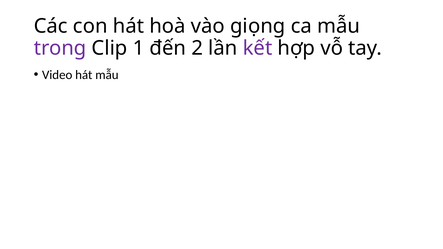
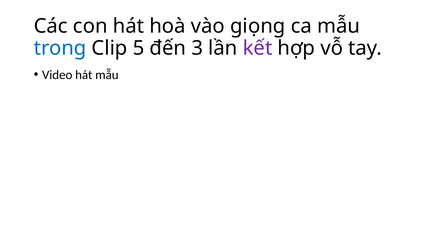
trong colour: purple -> blue
1: 1 -> 5
2: 2 -> 3
